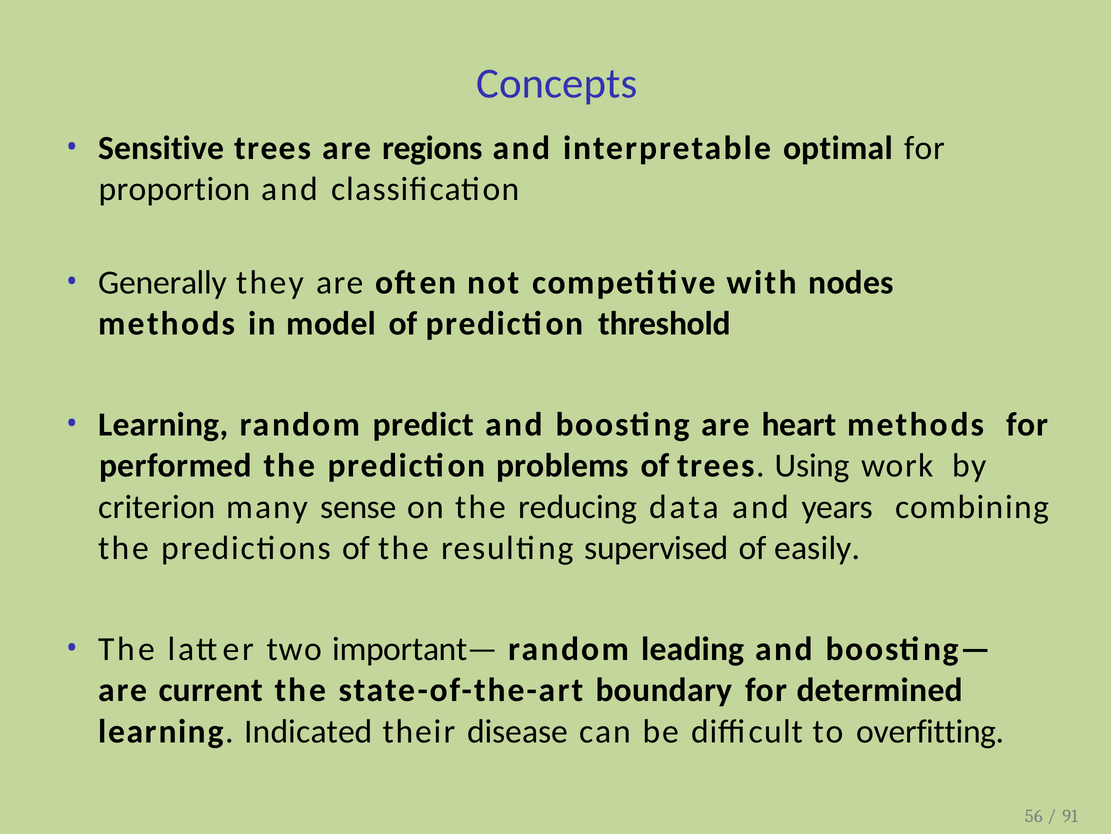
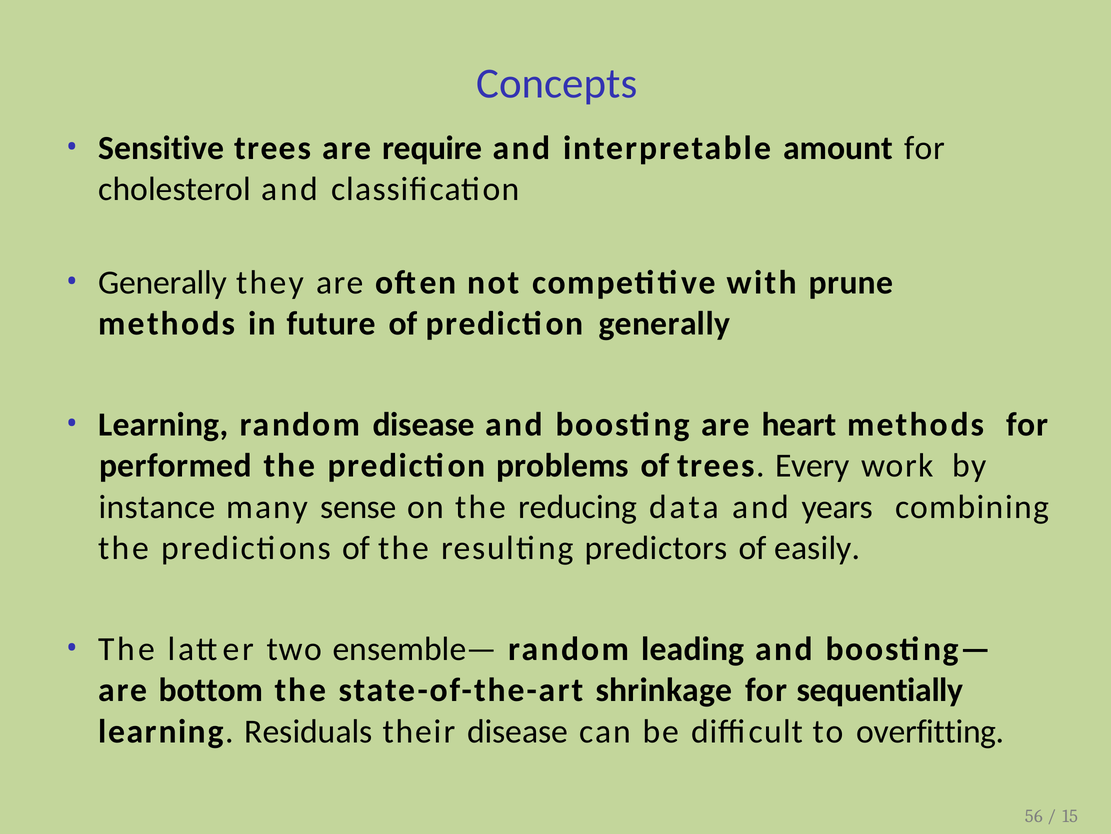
regions: regions -> require
optimal: optimal -> amount
proportion: proportion -> cholesterol
nodes: nodes -> prune
model: model -> future
prediction threshold: threshold -> generally
random predict: predict -> disease
Using: Using -> Every
criterion: criterion -> instance
supervised: supervised -> predictors
important—: important— -> ensemble—
current: current -> bottom
boundary: boundary -> shrinkage
determined: determined -> sequentially
Indicated: Indicated -> Residuals
91: 91 -> 15
